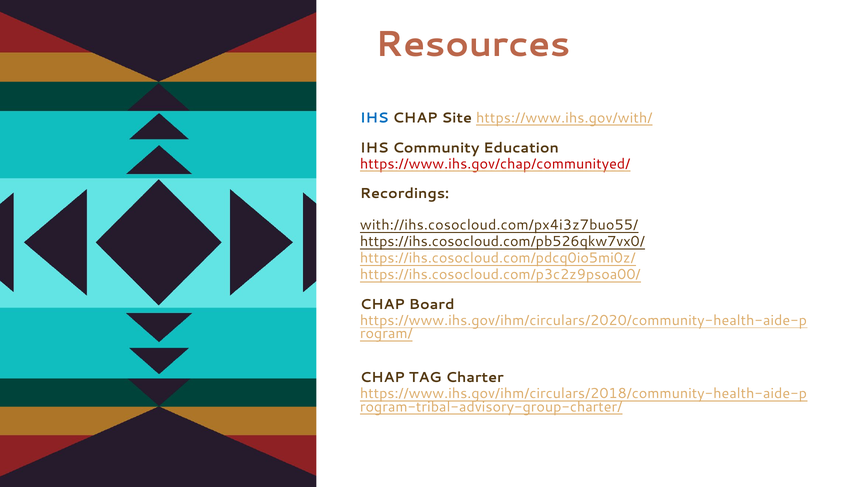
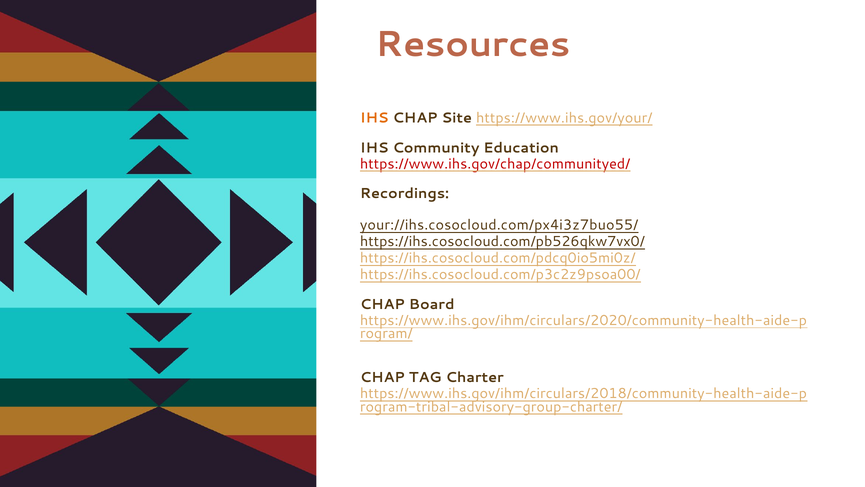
IHS at (374, 118) colour: blue -> orange
https://www.ihs.gov/with/: https://www.ihs.gov/with/ -> https://www.ihs.gov/your/
with://ihs.cosocloud.com/px4i3z7buo55/: with://ihs.cosocloud.com/px4i3z7buo55/ -> your://ihs.cosocloud.com/px4i3z7buo55/
